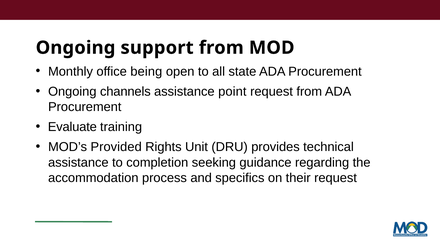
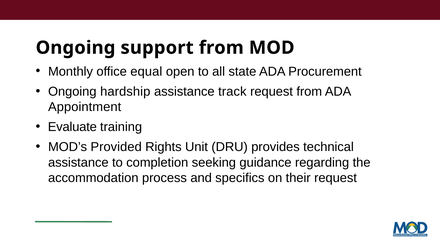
being: being -> equal
channels: channels -> hardship
point: point -> track
Procurement at (85, 107): Procurement -> Appointment
